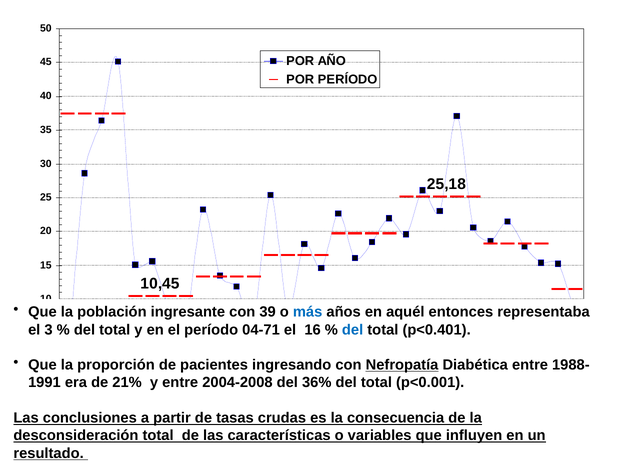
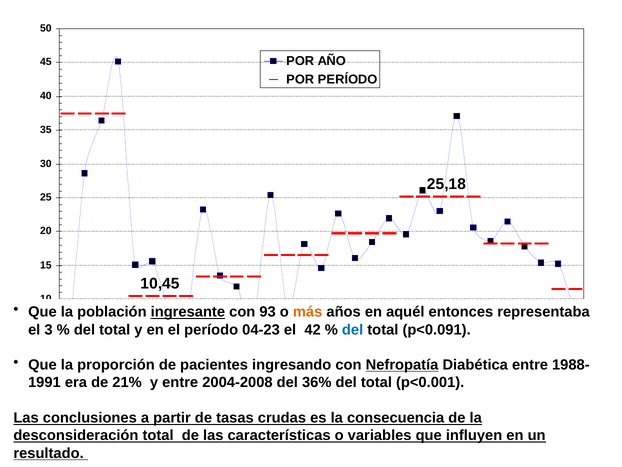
ingresante underline: none -> present
39: 39 -> 93
más colour: blue -> orange
04-71: 04-71 -> 04-23
16: 16 -> 42
p<0.401: p<0.401 -> p<0.091
